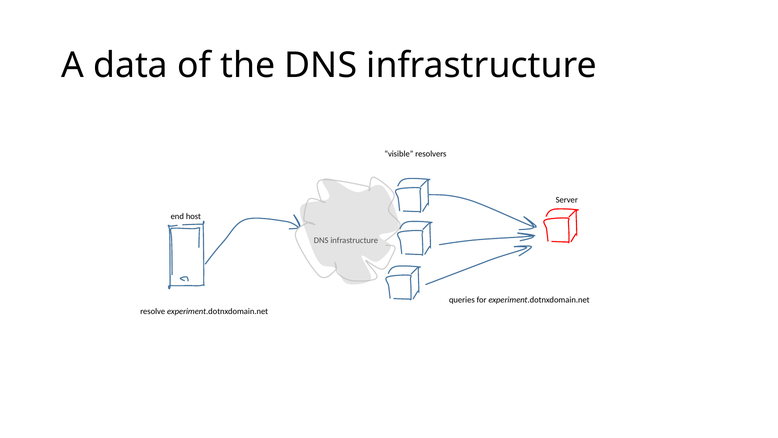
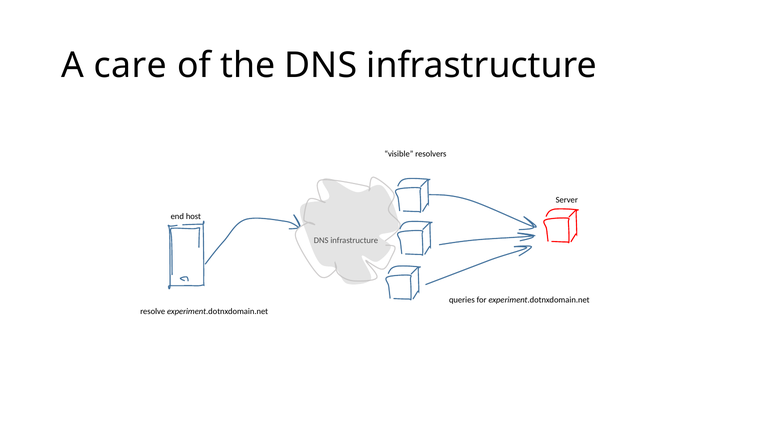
data: data -> care
